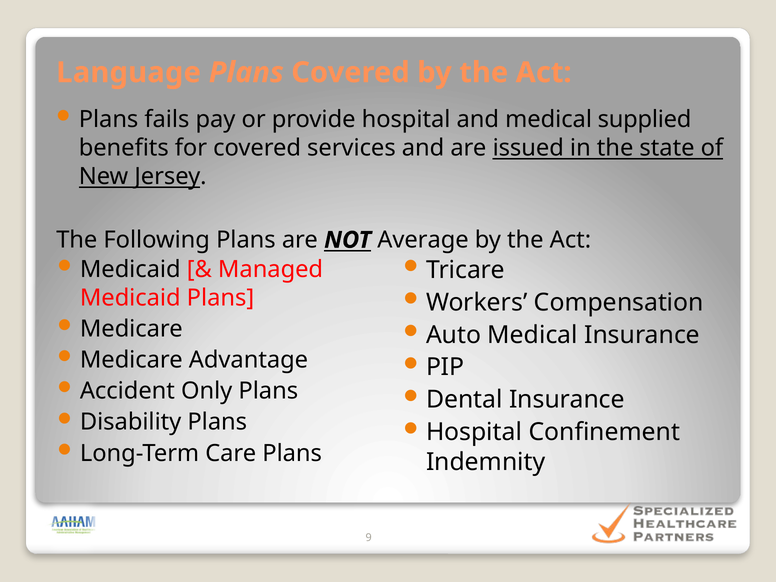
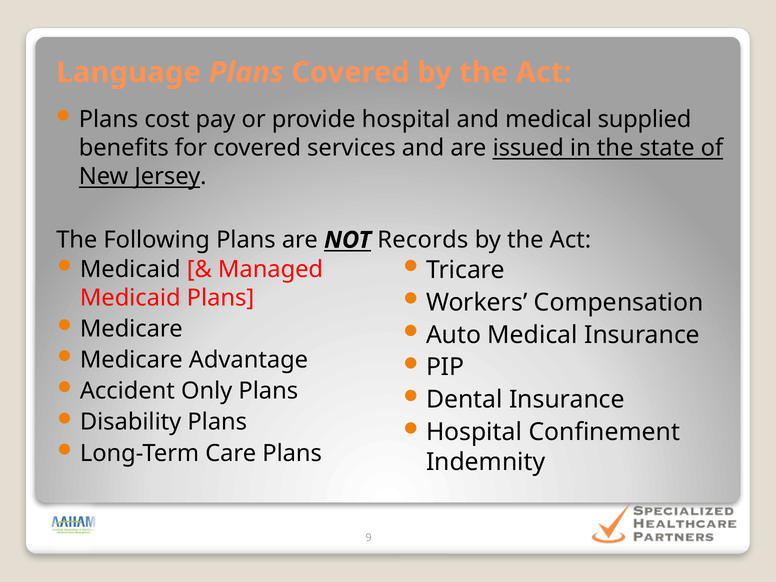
fails: fails -> cost
Average: Average -> Records
